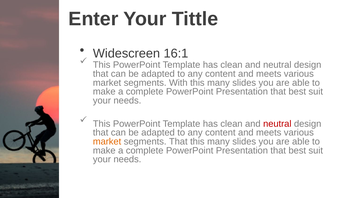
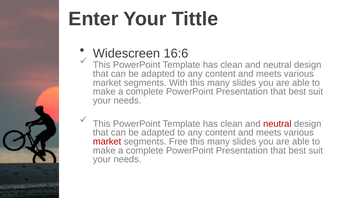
16:1: 16:1 -> 16:6
market at (107, 142) colour: orange -> red
segments That: That -> Free
